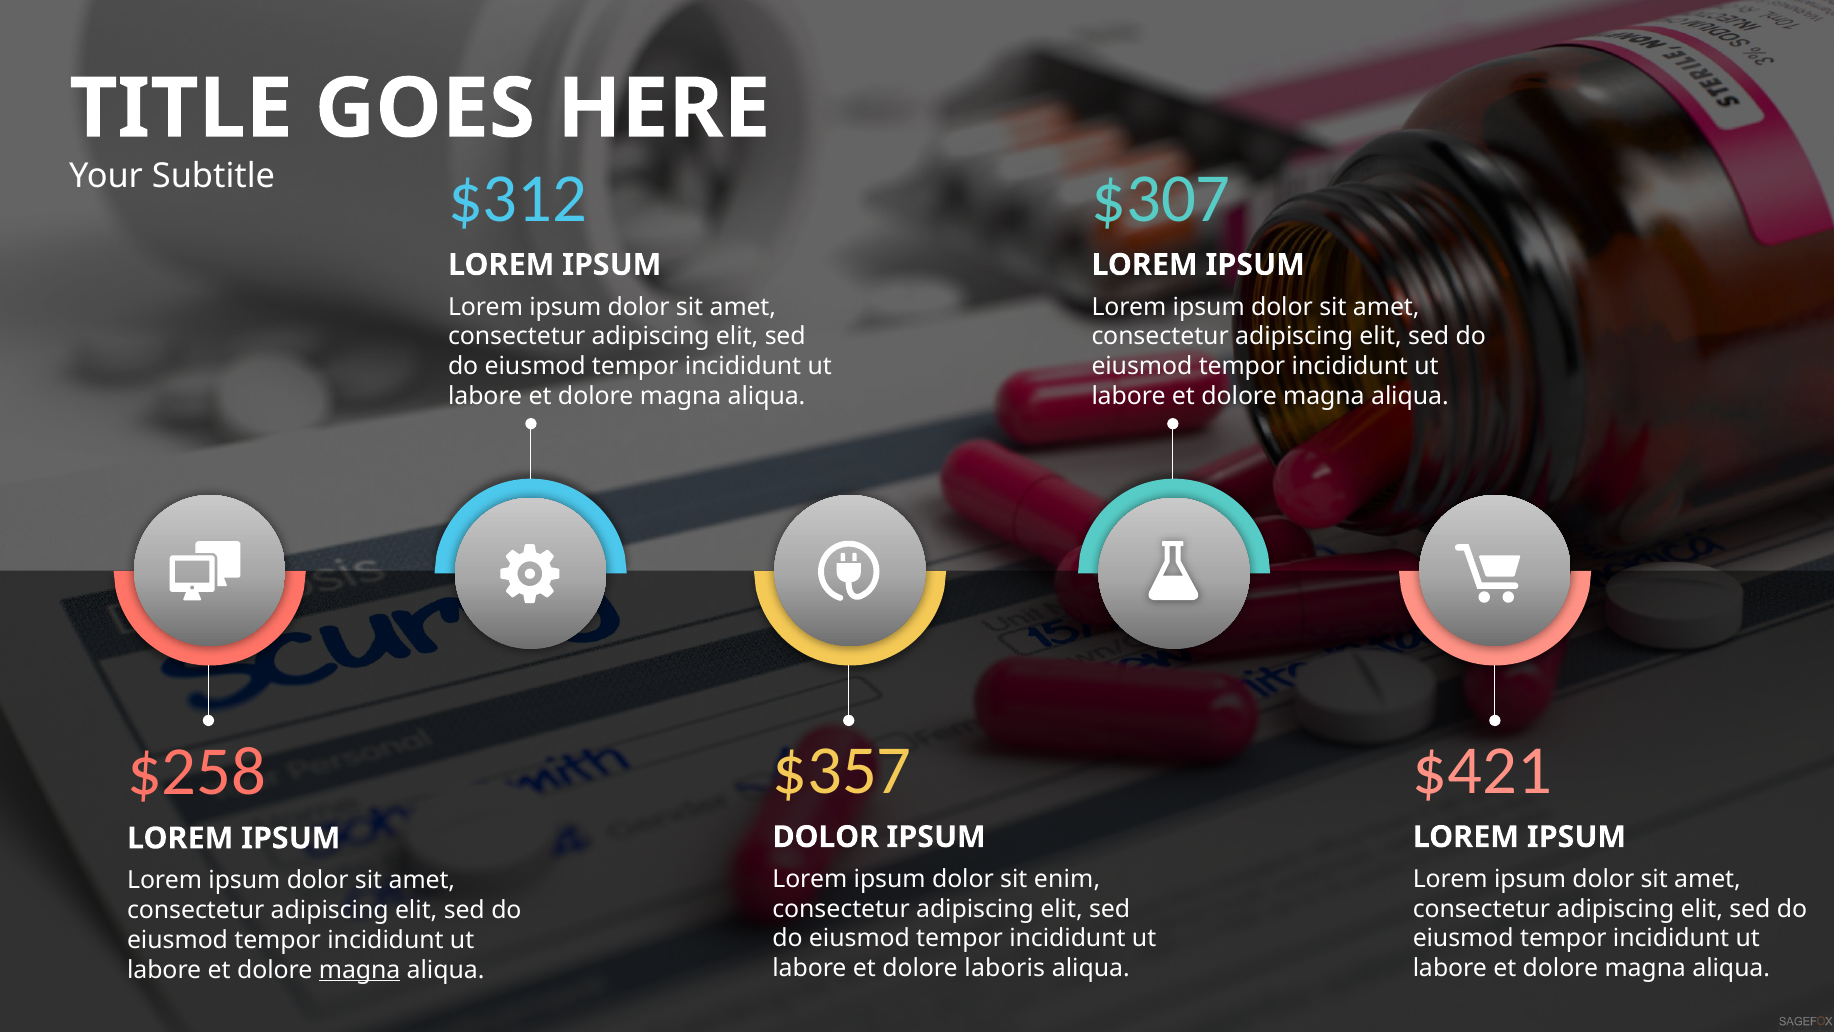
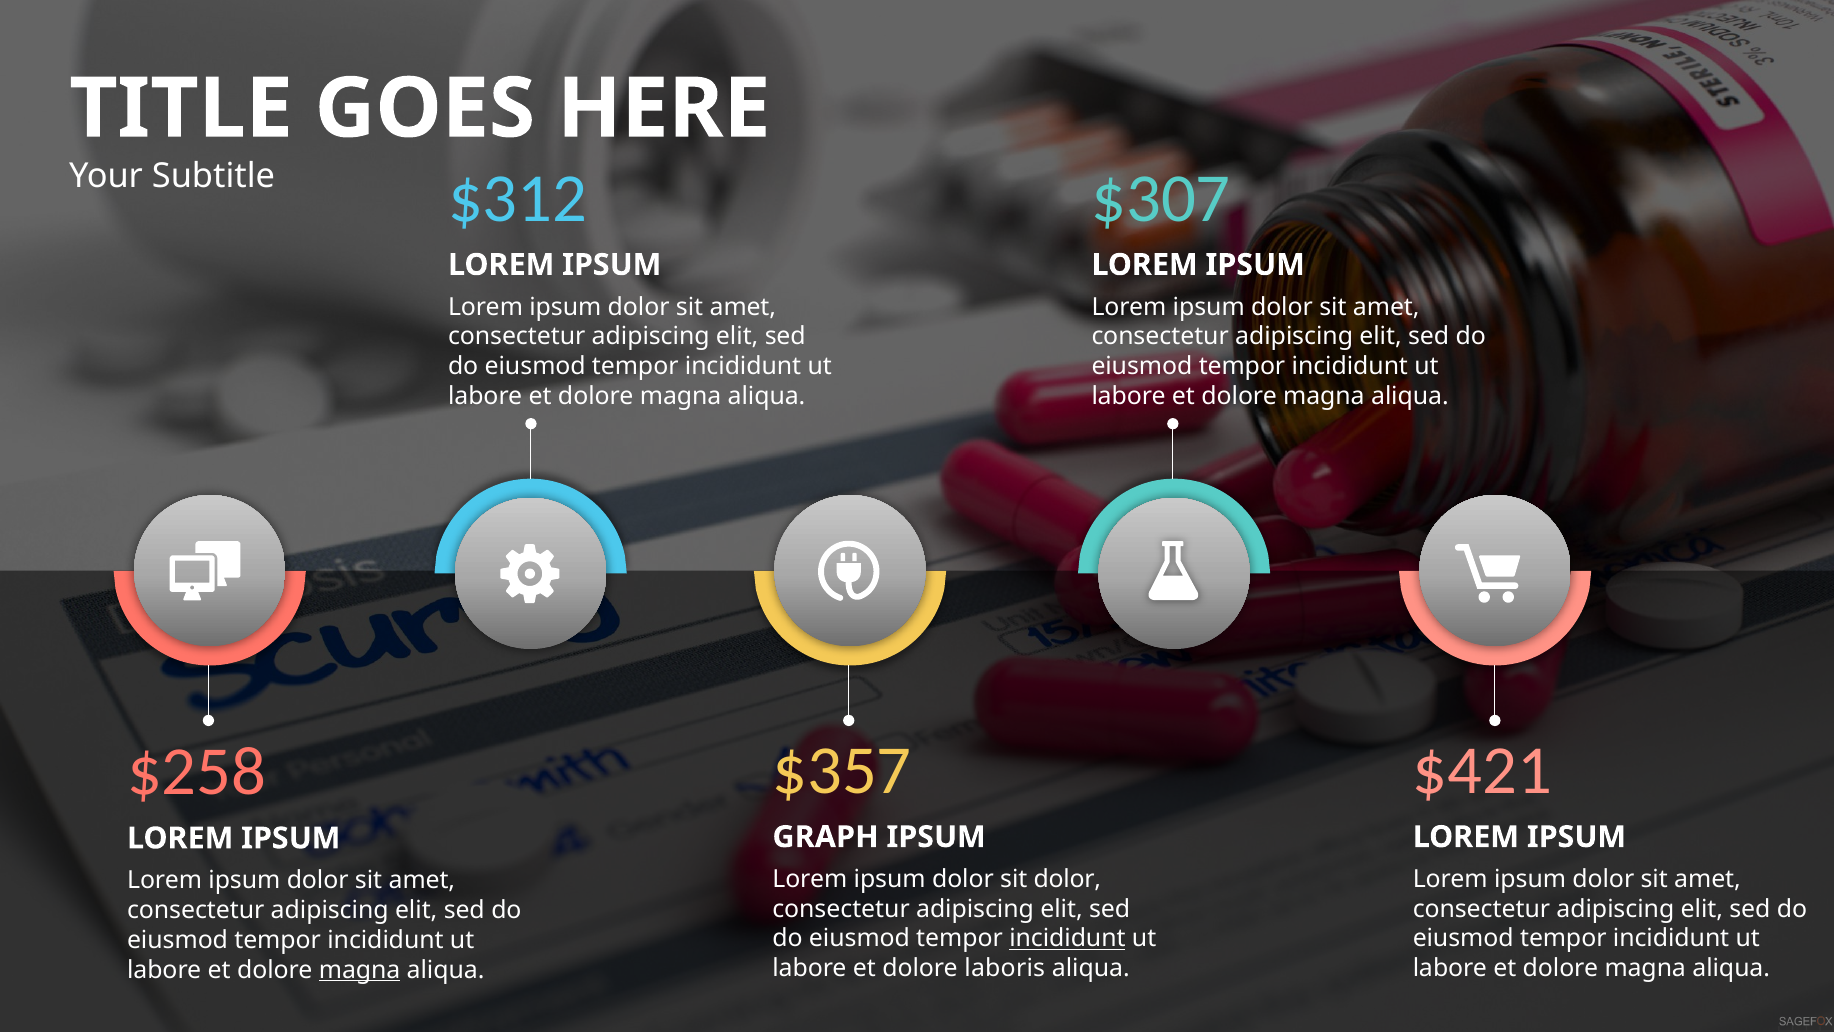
DOLOR at (826, 837): DOLOR -> GRAPH
sit enim: enim -> dolor
incididunt at (1067, 938) underline: none -> present
